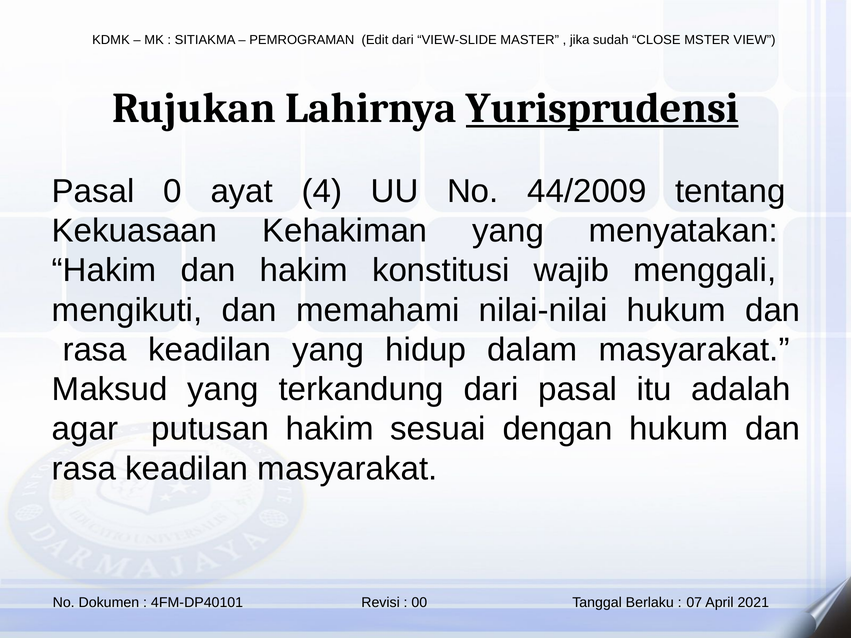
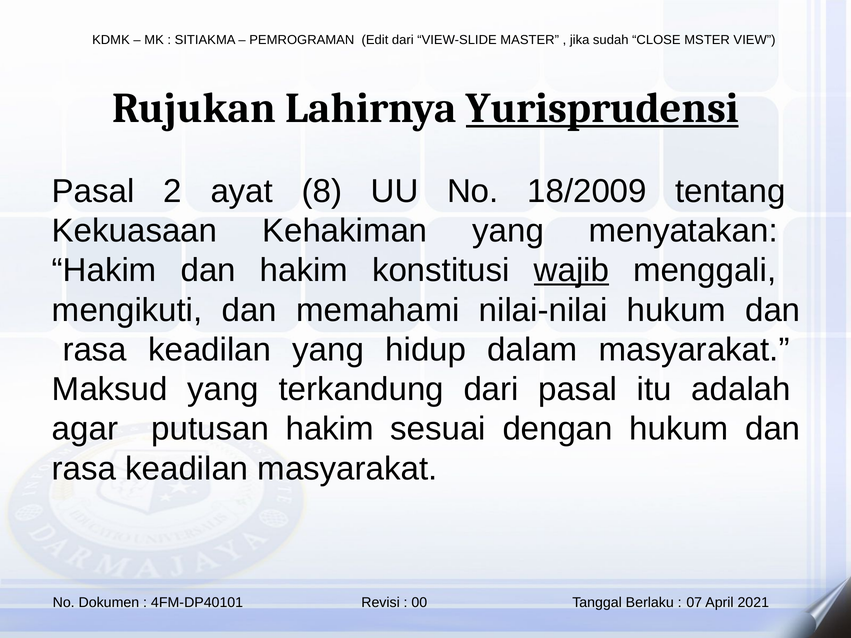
0: 0 -> 2
4: 4 -> 8
44/2009: 44/2009 -> 18/2009
wajib underline: none -> present
